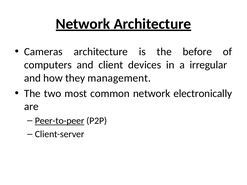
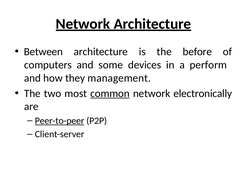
Cameras: Cameras -> Between
client: client -> some
irregular: irregular -> perform
common underline: none -> present
